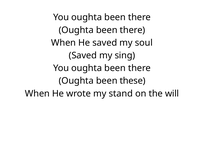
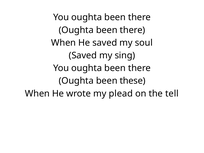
stand: stand -> plead
will: will -> tell
